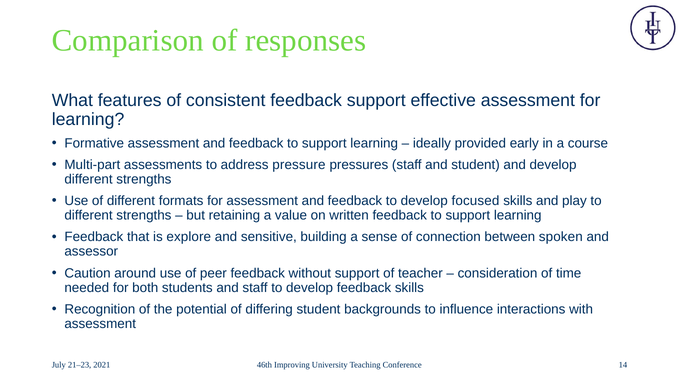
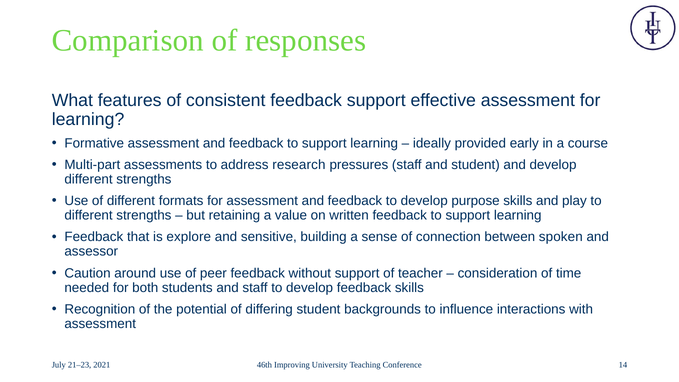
pressure: pressure -> research
focused: focused -> purpose
